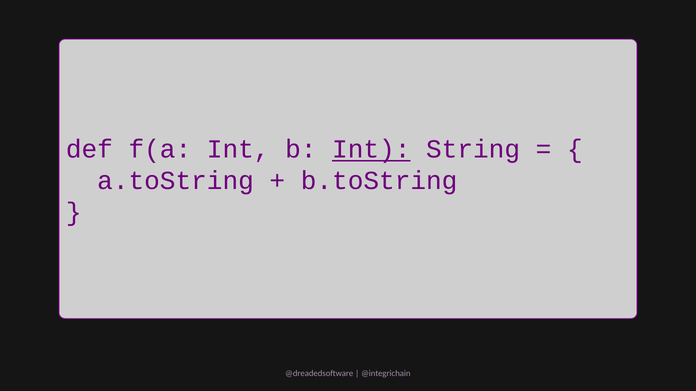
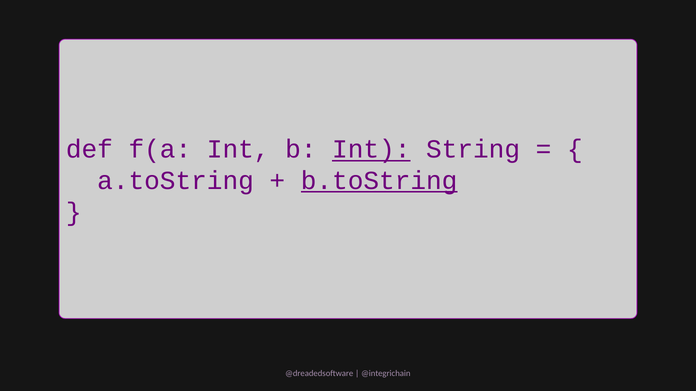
b.toString underline: none -> present
